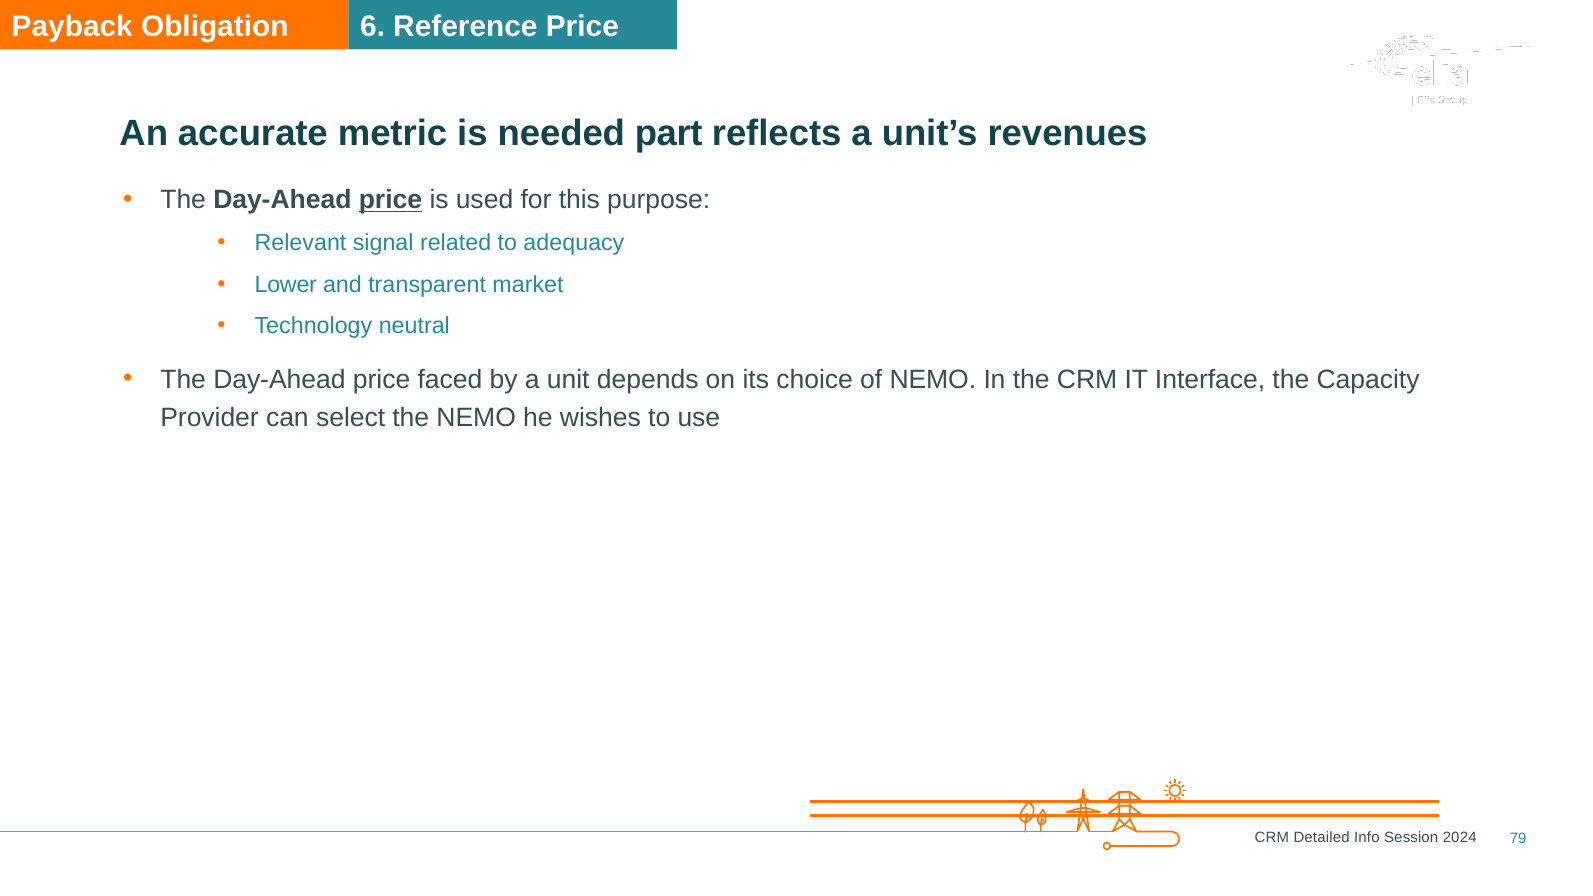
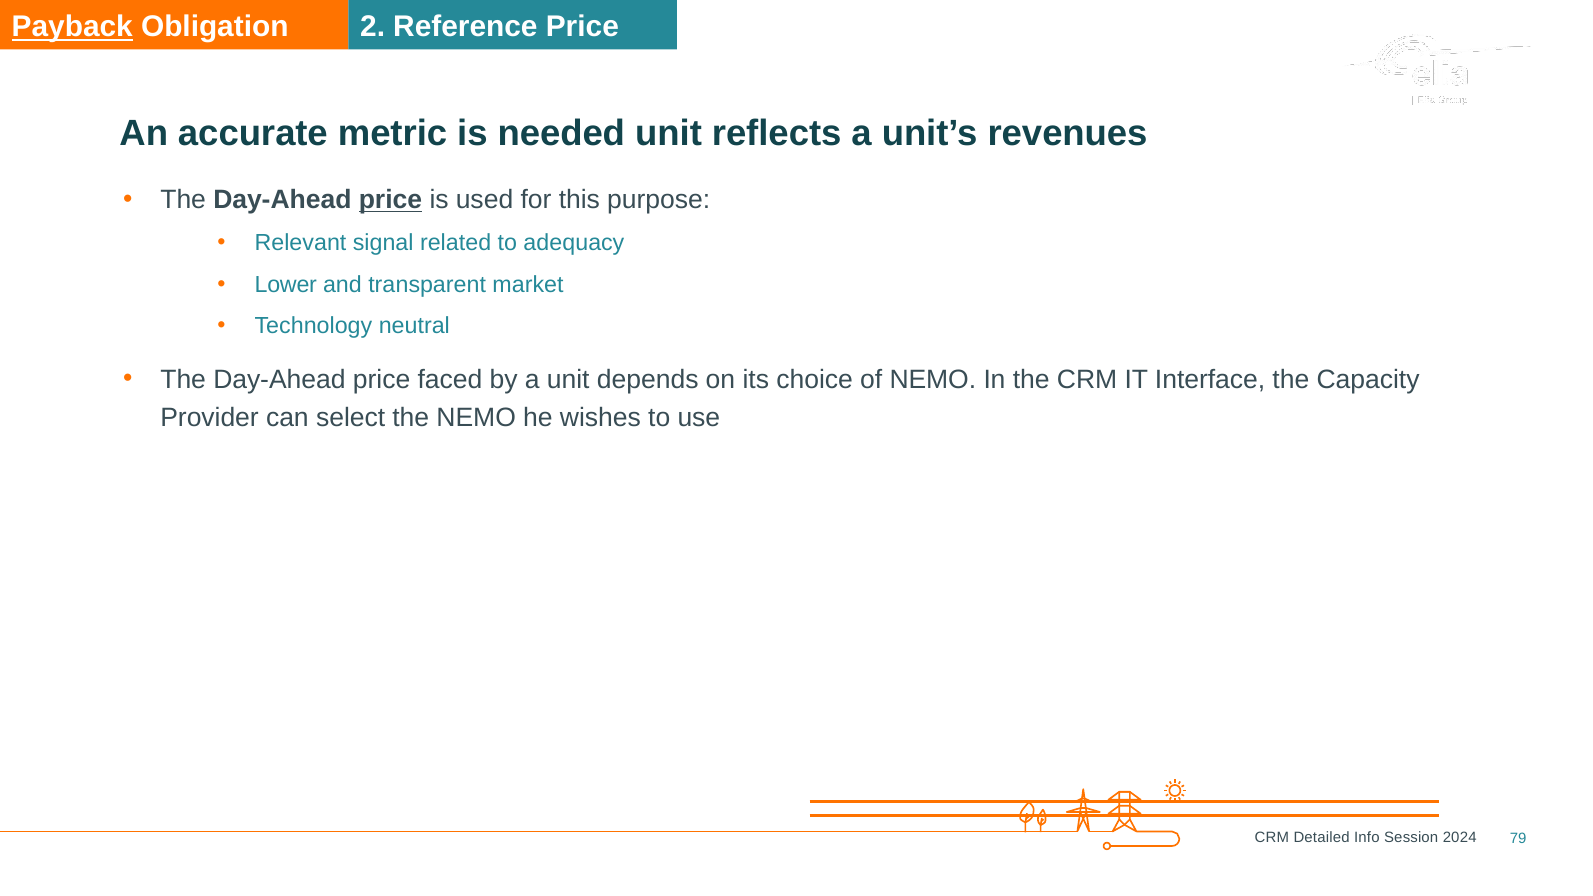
Payback underline: none -> present
6: 6 -> 2
needed part: part -> unit
